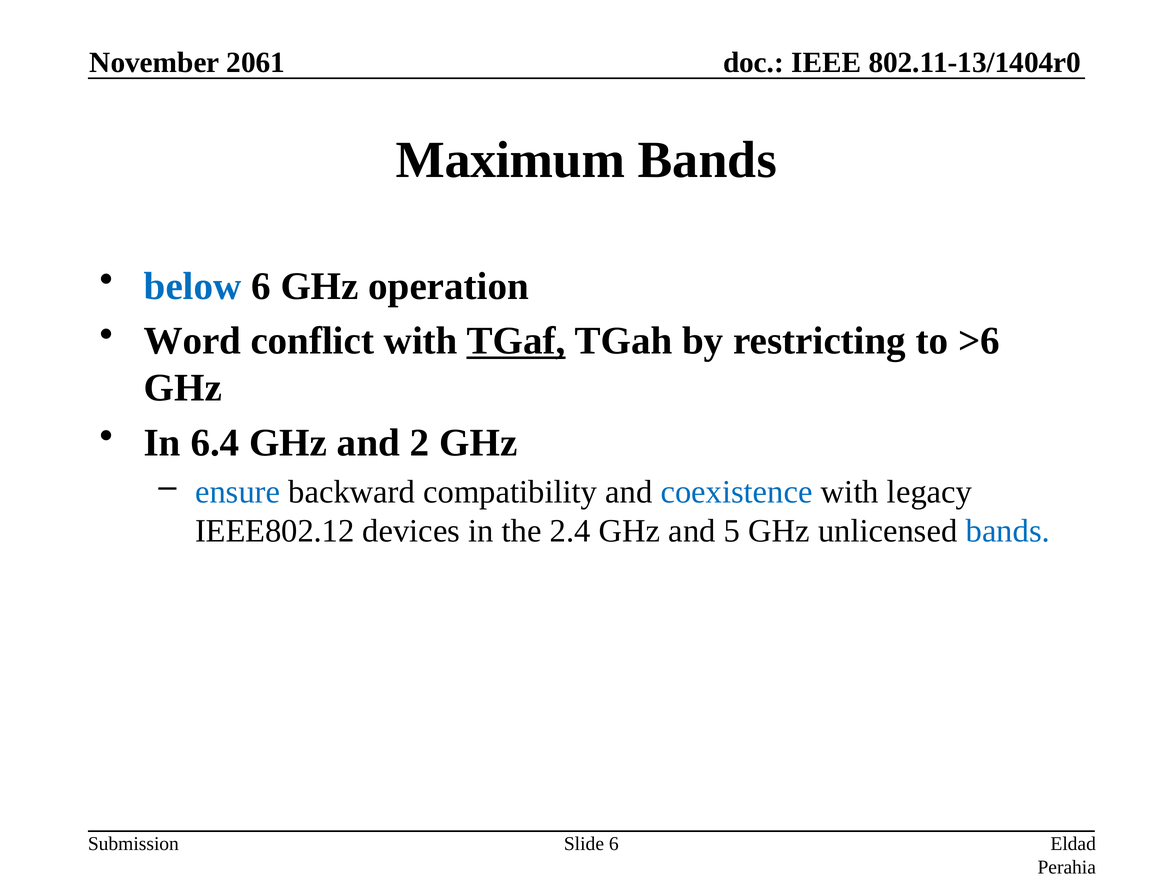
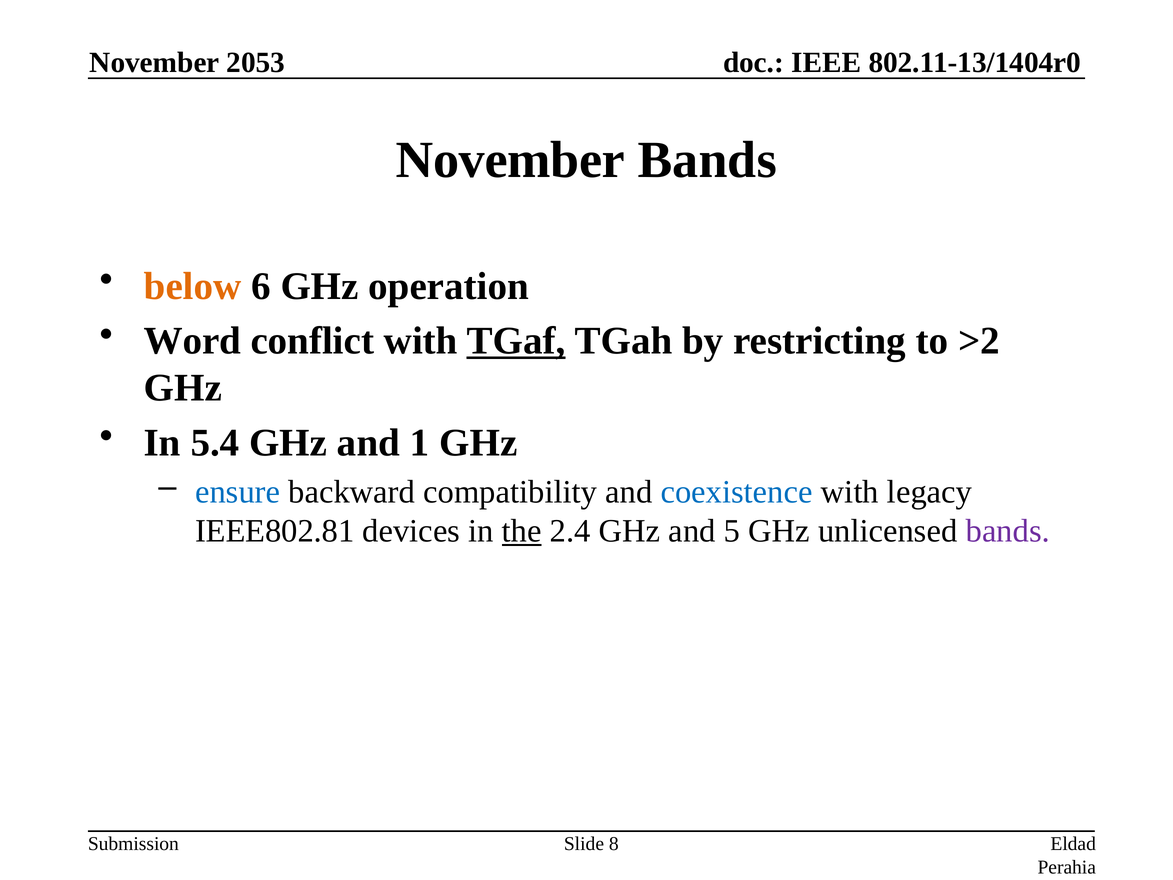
2061: 2061 -> 2053
Maximum at (510, 160): Maximum -> November
below colour: blue -> orange
>6: >6 -> >2
6.4: 6.4 -> 5.4
2: 2 -> 1
IEEE802.12: IEEE802.12 -> IEEE802.81
the underline: none -> present
bands at (1008, 531) colour: blue -> purple
Slide 6: 6 -> 8
